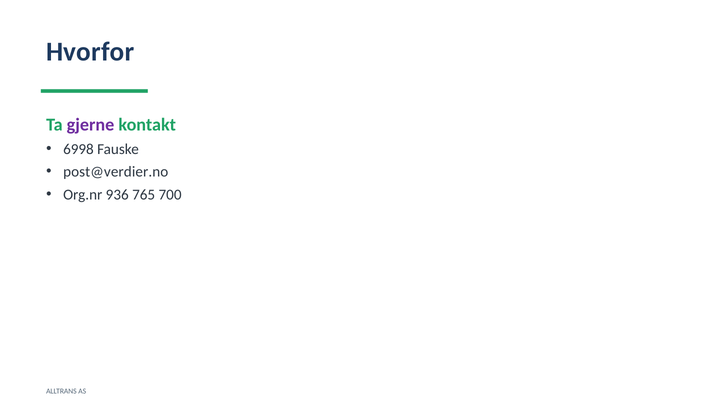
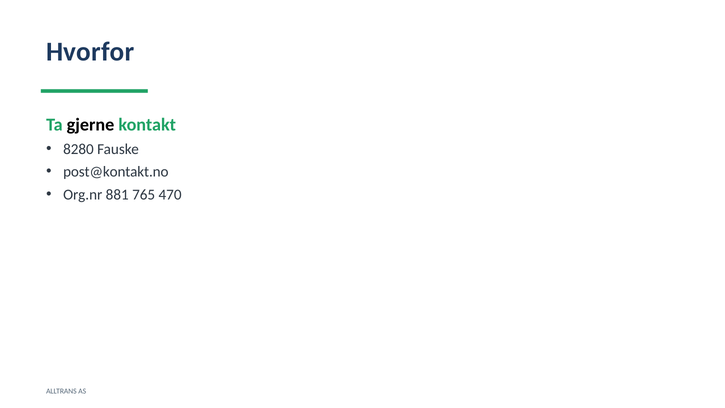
gjerne colour: purple -> black
6998: 6998 -> 8280
post@verdier.no: post@verdier.no -> post@kontakt.no
936: 936 -> 881
700: 700 -> 470
